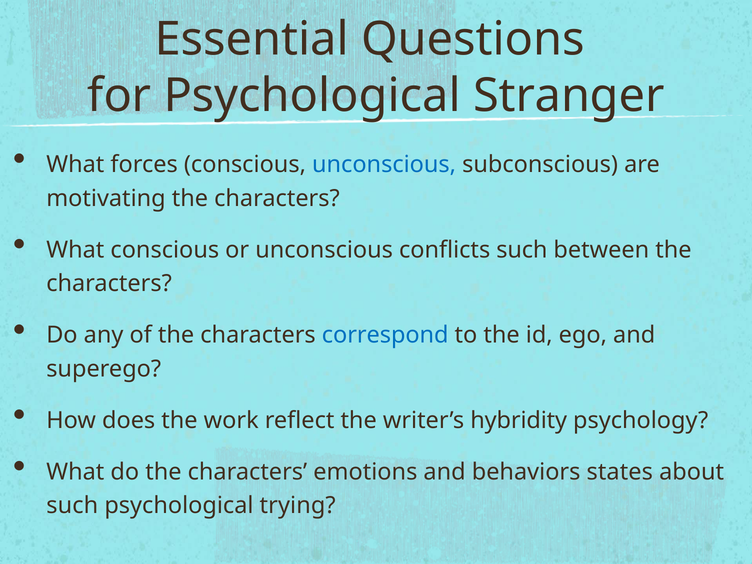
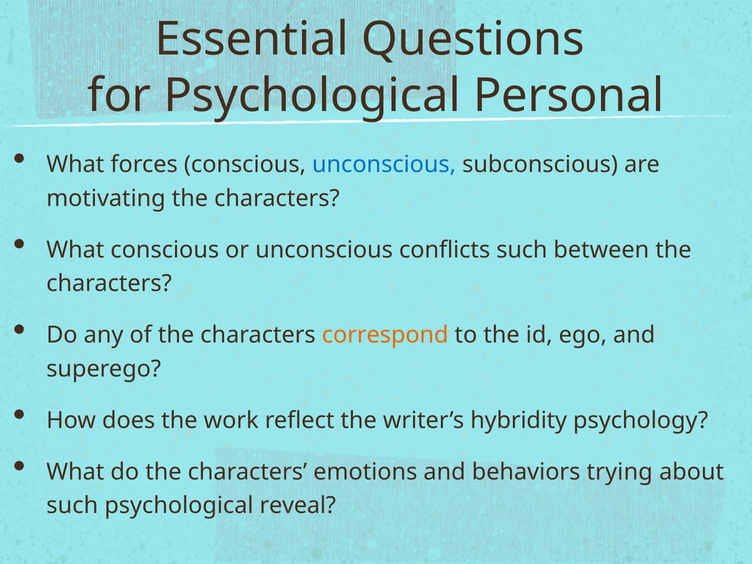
Stranger: Stranger -> Personal
correspond colour: blue -> orange
states: states -> trying
trying: trying -> reveal
